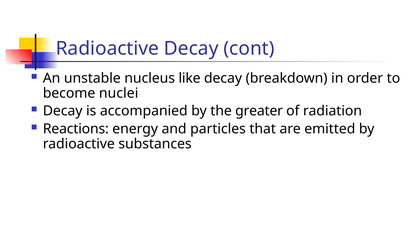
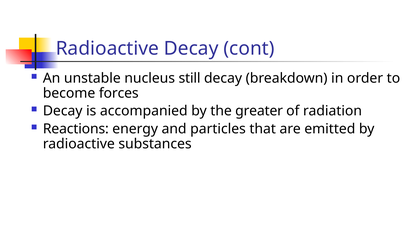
like: like -> still
nuclei: nuclei -> forces
